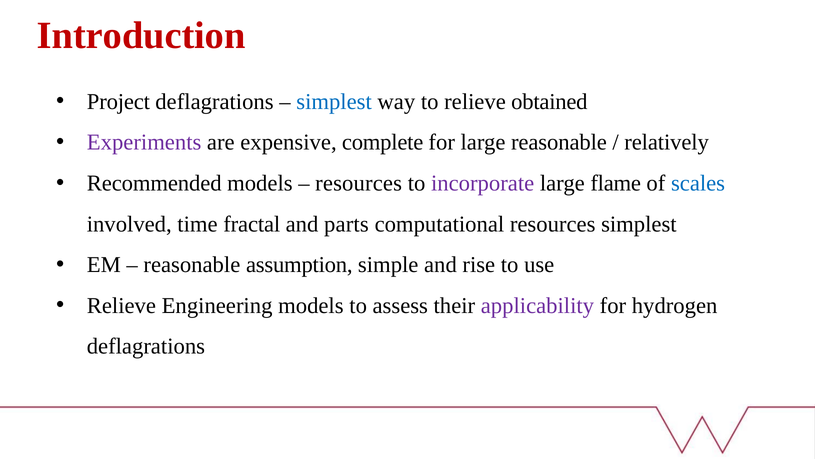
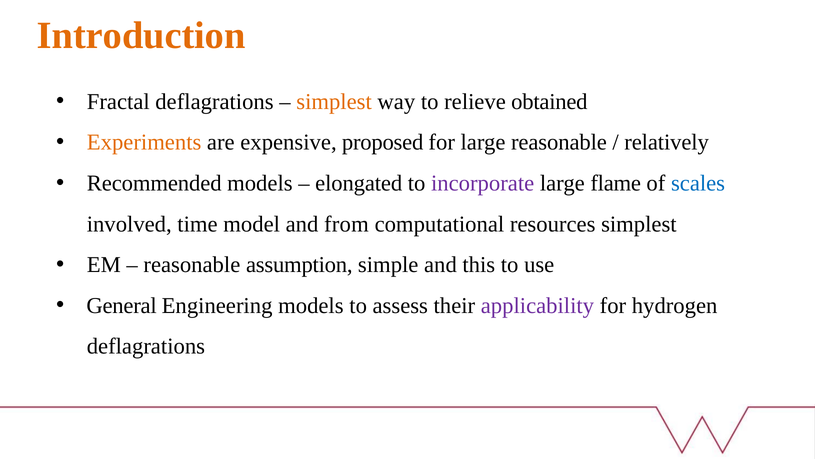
Introduction colour: red -> orange
Project: Project -> Fractal
simplest at (334, 102) colour: blue -> orange
Experiments colour: purple -> orange
complete: complete -> proposed
resources at (359, 183): resources -> elongated
fractal: fractal -> model
parts: parts -> from
rise: rise -> this
Relieve at (121, 305): Relieve -> General
